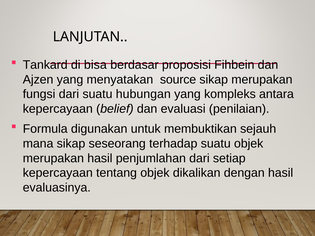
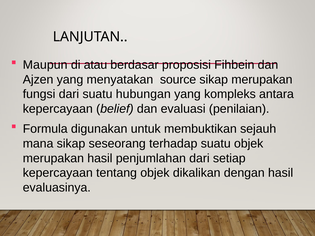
Tankard: Tankard -> Maupun
bisa: bisa -> atau
